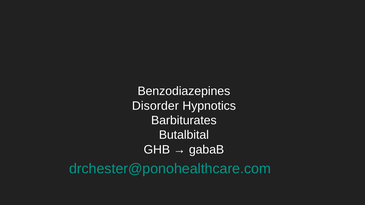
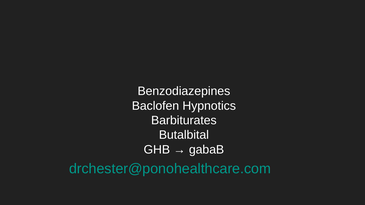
Disorder: Disorder -> Baclofen
